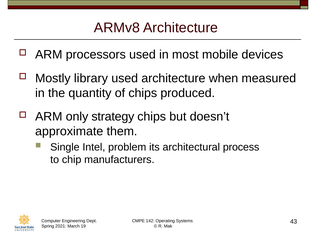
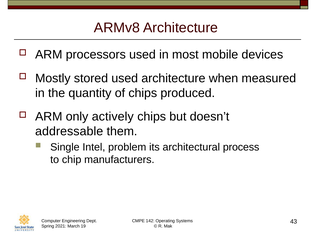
library: library -> stored
strategy: strategy -> actively
approximate: approximate -> addressable
